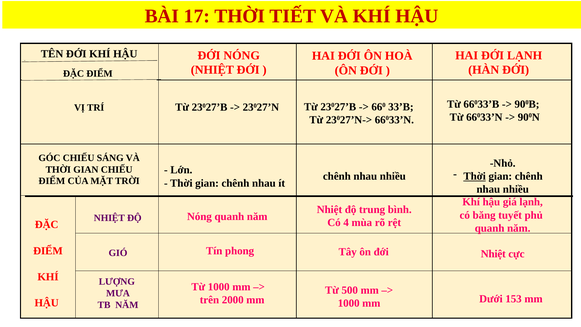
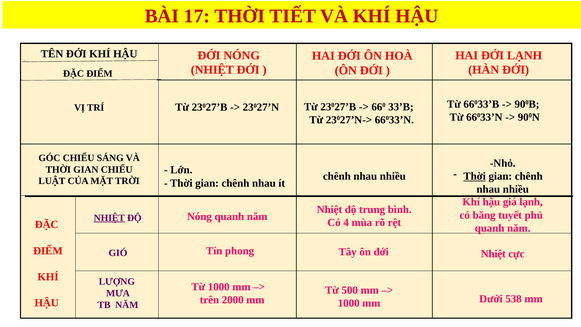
ĐIỂM at (52, 181): ĐIỂM -> LUẬT
NHIỆT at (109, 218) underline: none -> present
153: 153 -> 538
